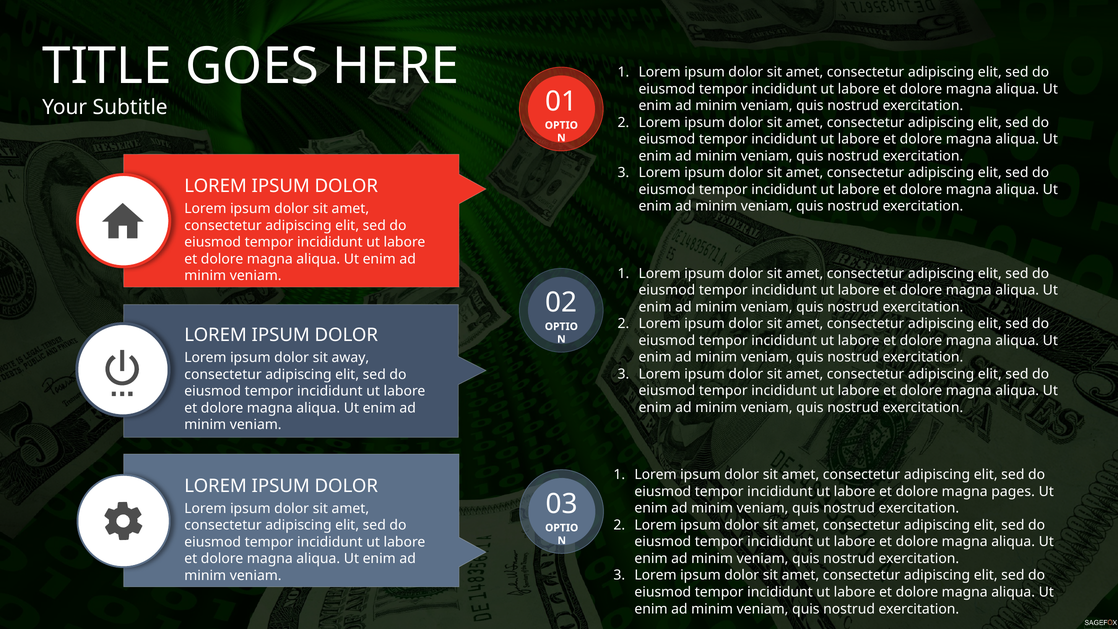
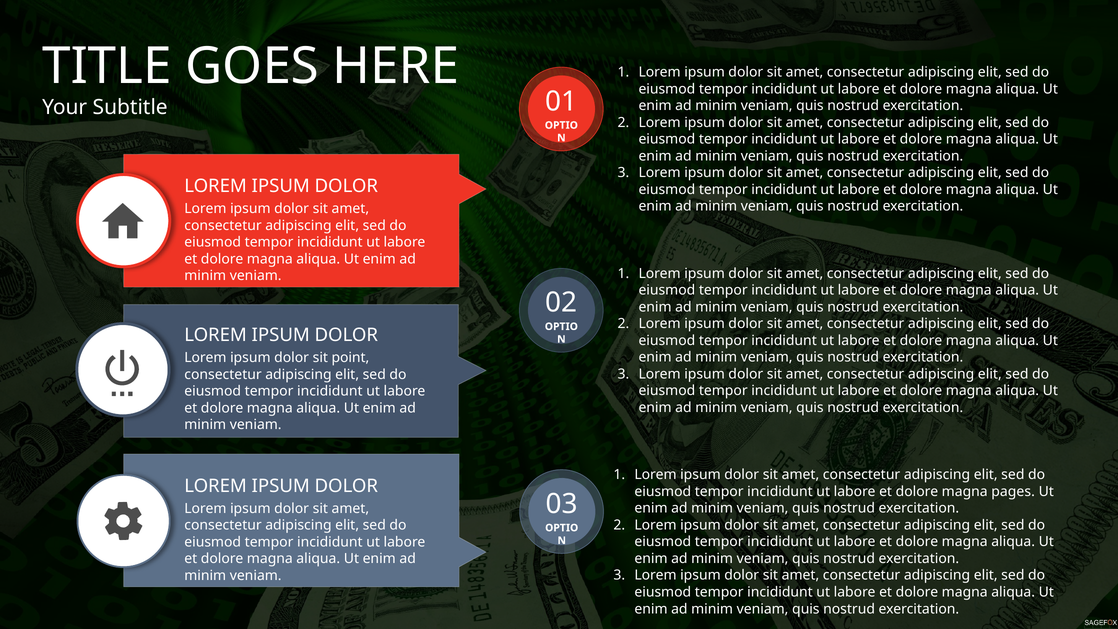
away: away -> point
